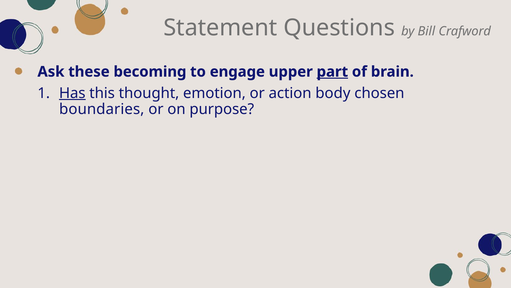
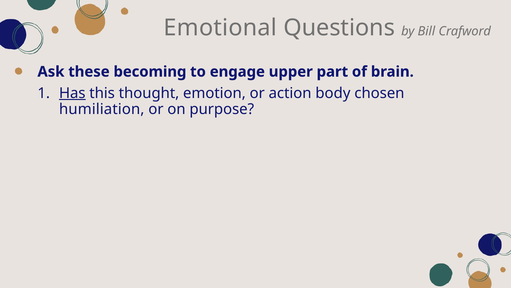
Statement: Statement -> Emotional
part underline: present -> none
boundaries: boundaries -> humiliation
